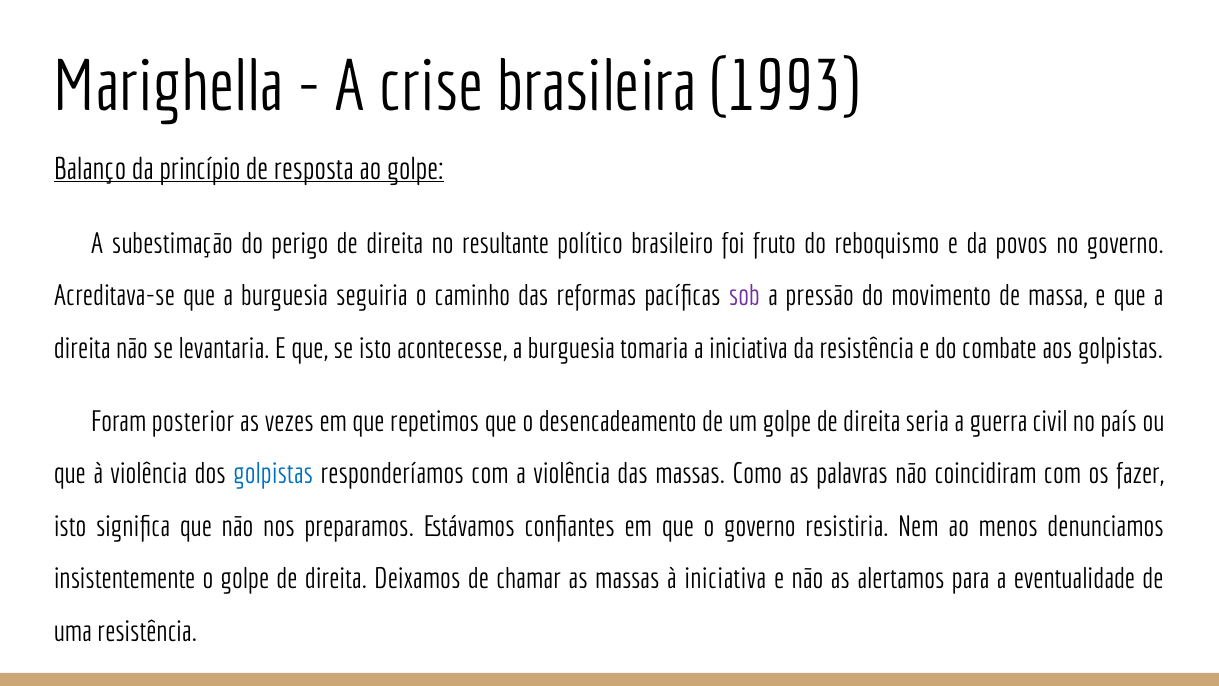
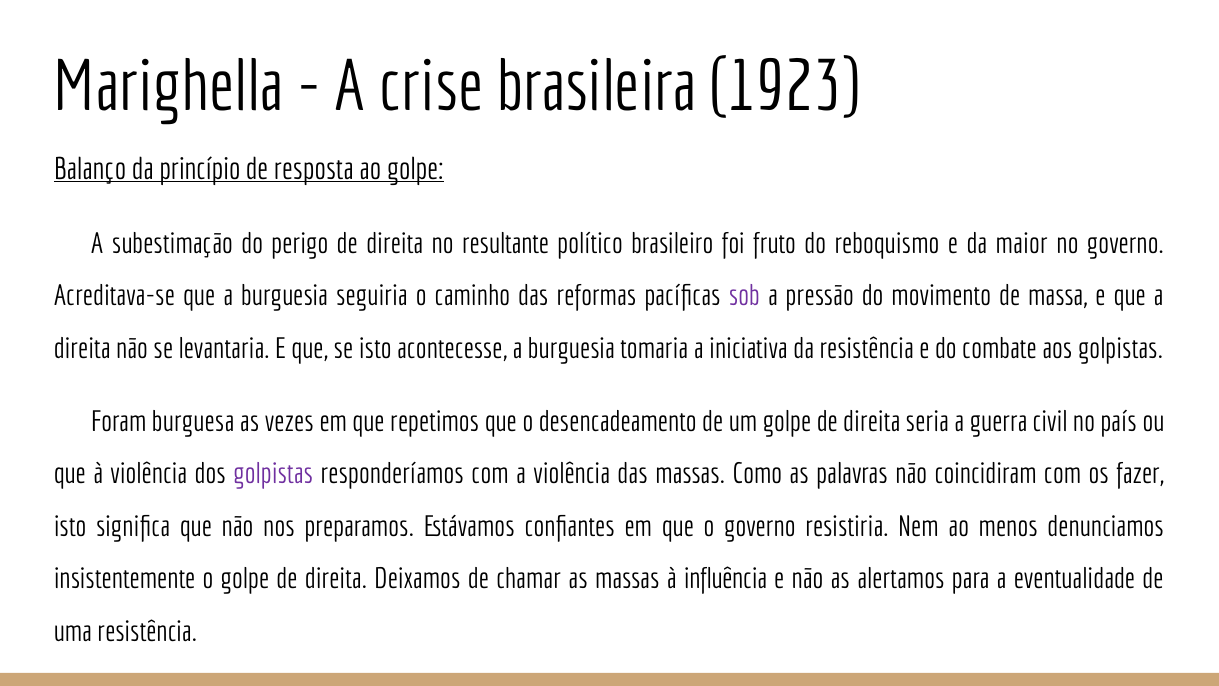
1993: 1993 -> 1923
povos: povos -> maior
posterior: posterior -> burguesa
golpistas at (273, 474) colour: blue -> purple
à iniciativa: iniciativa -> influência
